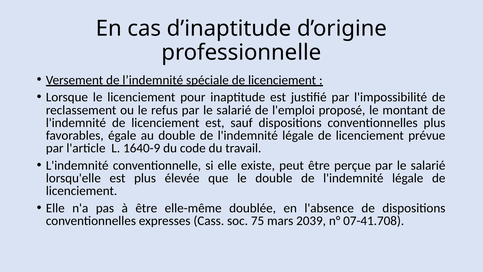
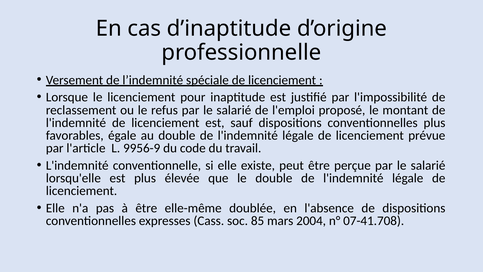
1640-9: 1640-9 -> 9956-9
75: 75 -> 85
2039: 2039 -> 2004
